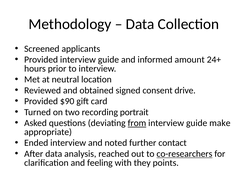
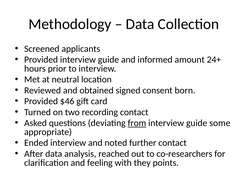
drive: drive -> born
$90: $90 -> $46
recording portrait: portrait -> contact
make: make -> some
co-researchers underline: present -> none
